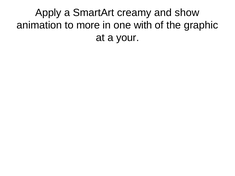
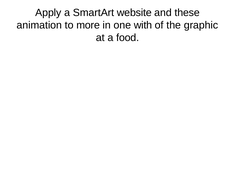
creamy: creamy -> website
show: show -> these
your: your -> food
